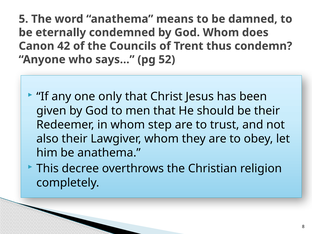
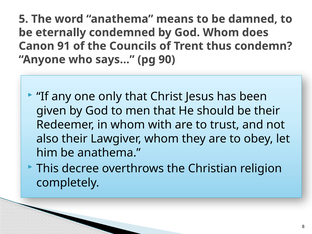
42: 42 -> 91
52: 52 -> 90
step: step -> with
